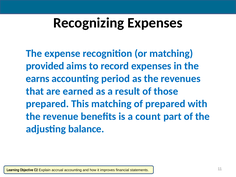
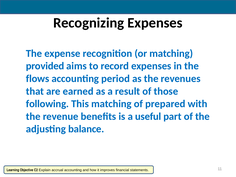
earns: earns -> flows
prepared at (47, 104): prepared -> following
count: count -> useful
